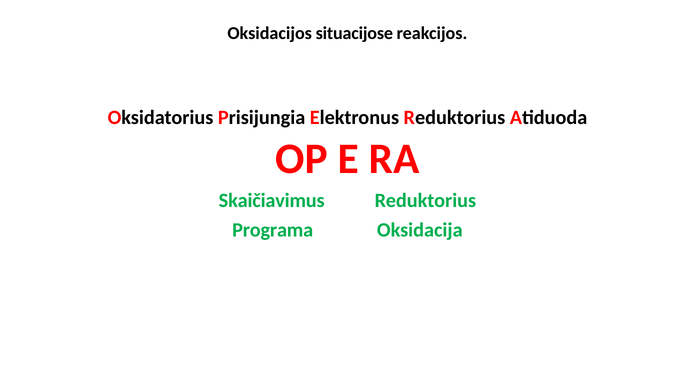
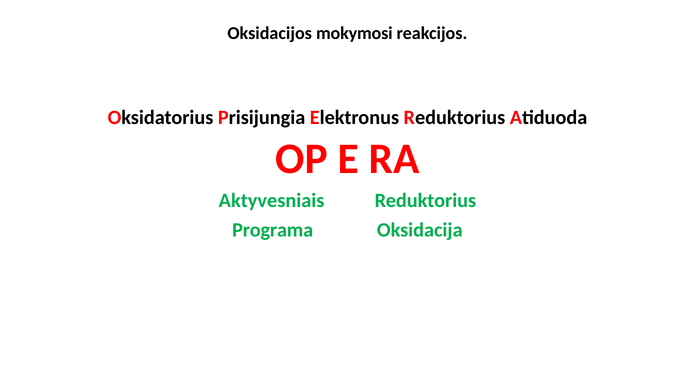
situacijose: situacijose -> mokymosi
Skaičiavimus: Skaičiavimus -> Aktyvesniais
